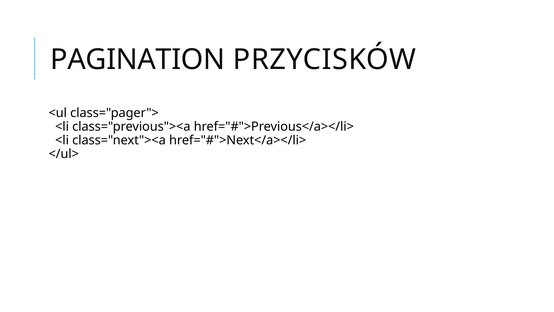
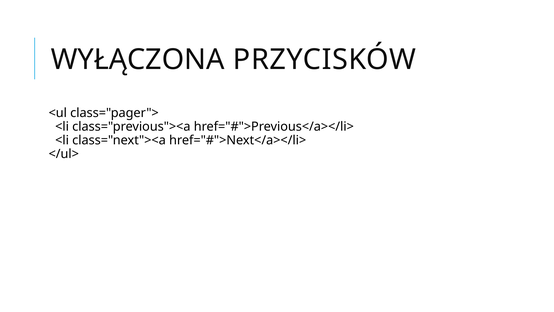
PAGINATION: PAGINATION -> WYŁĄCZONA
